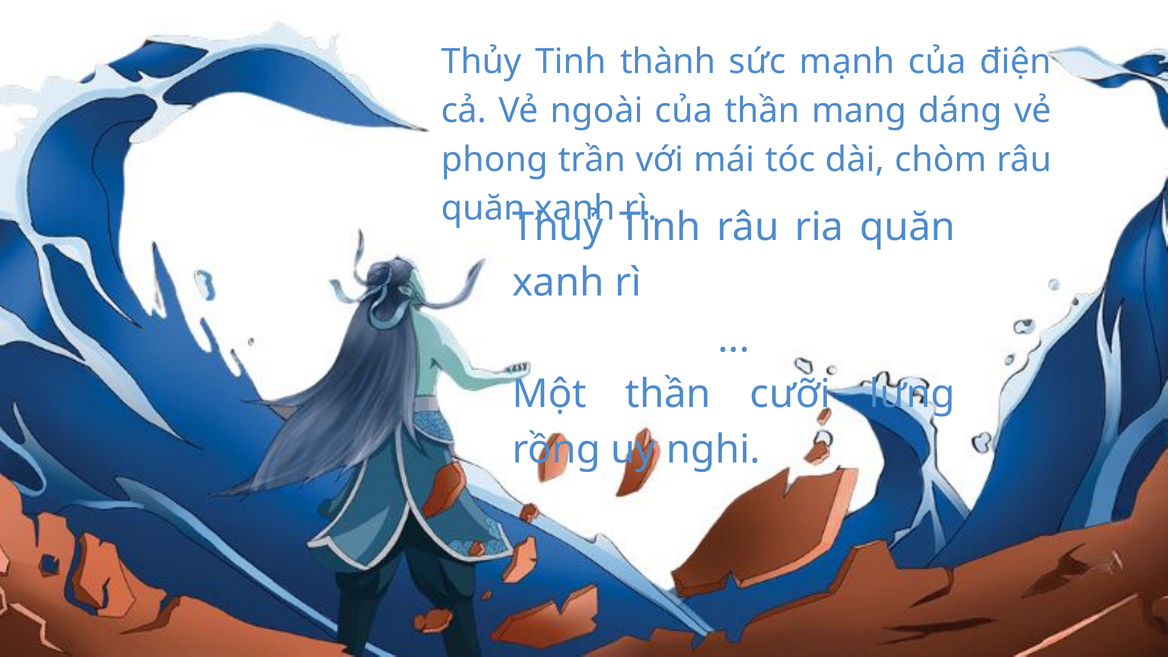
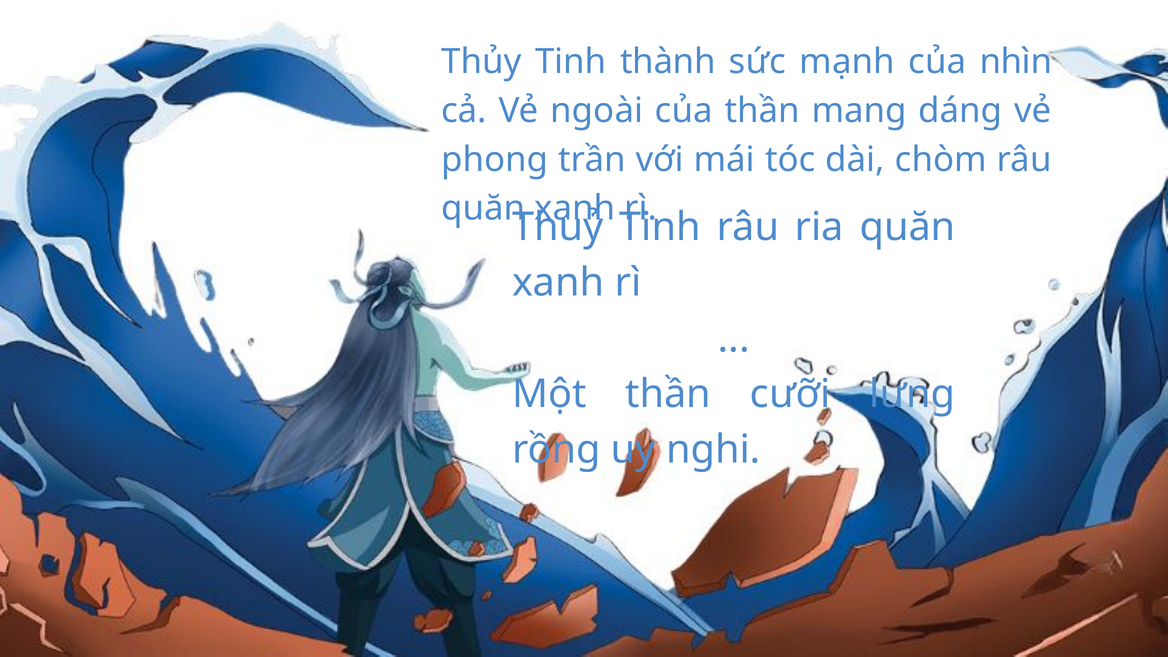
điện: điện -> nhìn
